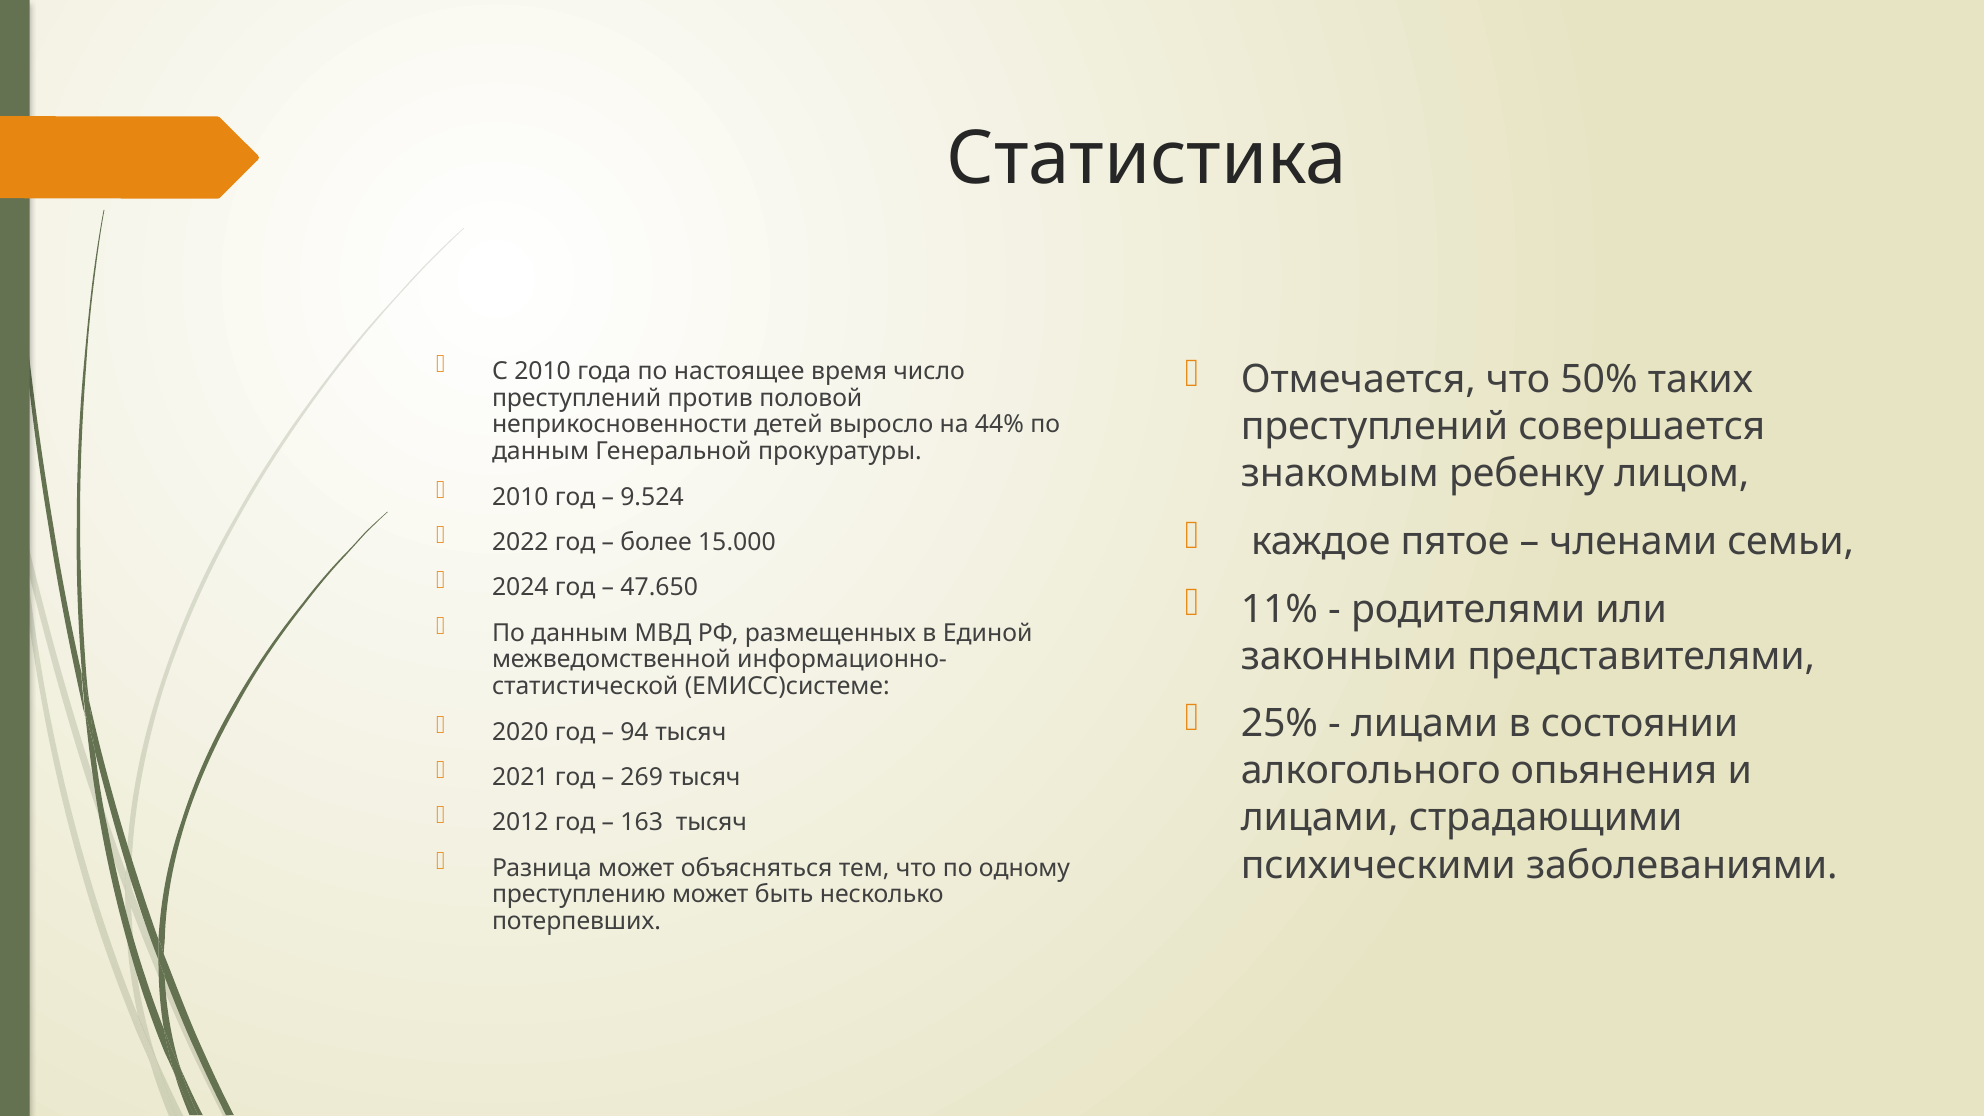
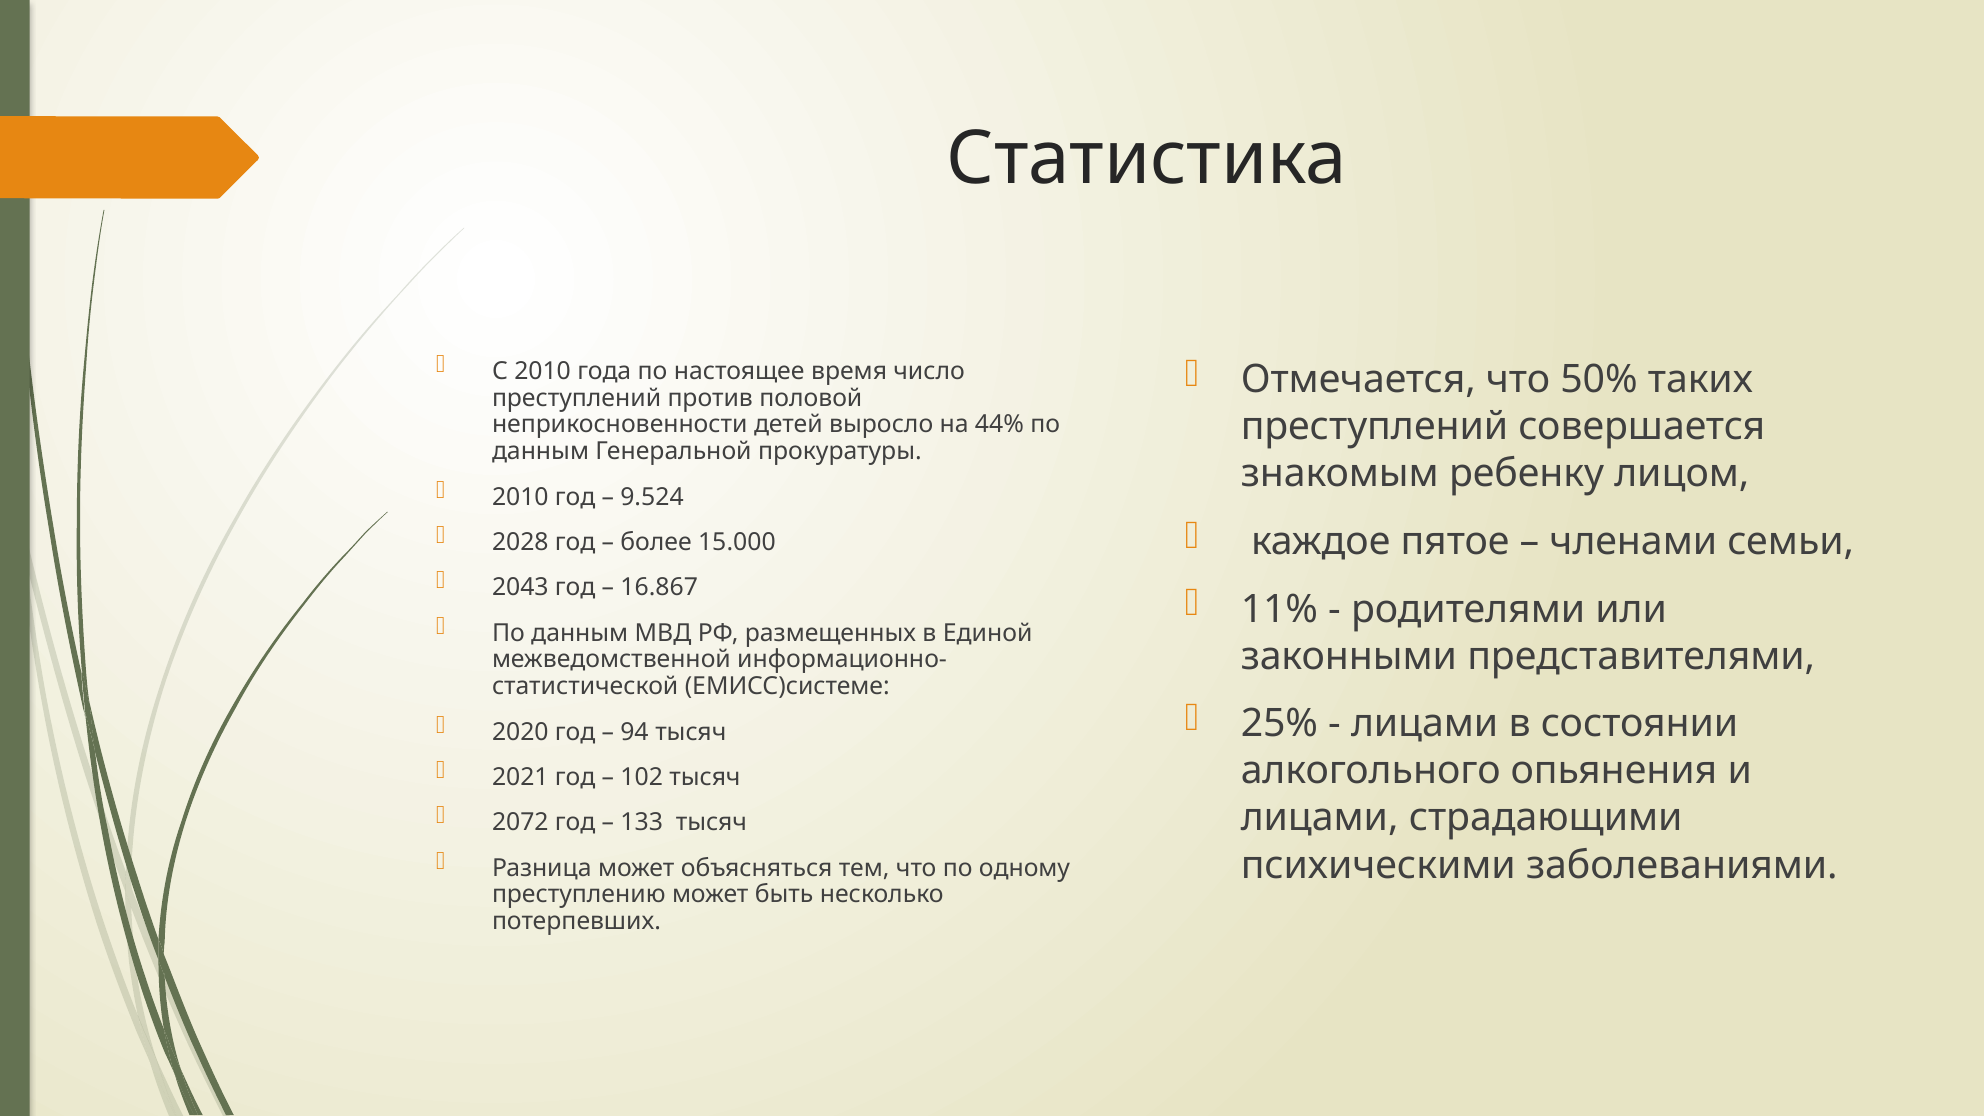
2022: 2022 -> 2028
2024: 2024 -> 2043
47.650: 47.650 -> 16.867
269: 269 -> 102
2012: 2012 -> 2072
163: 163 -> 133
